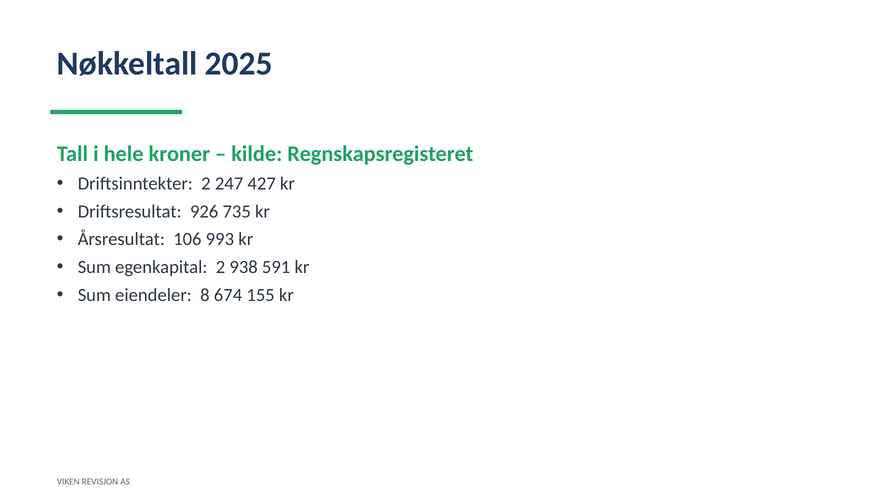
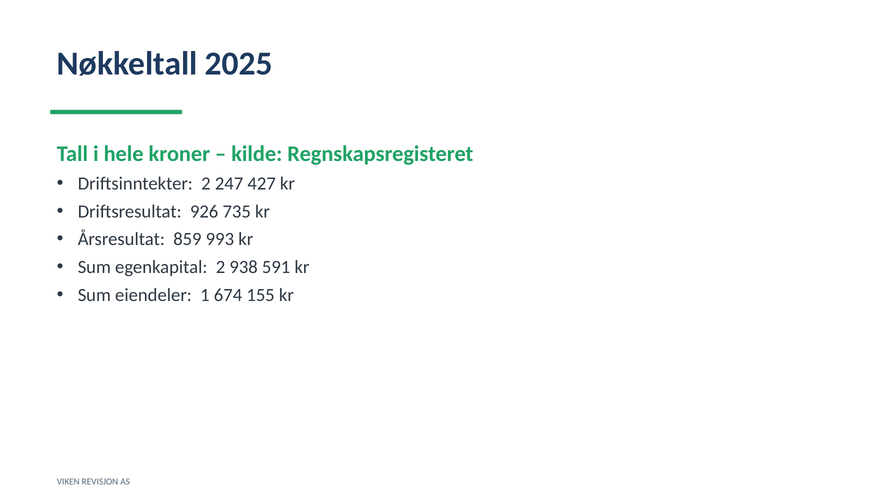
106: 106 -> 859
8: 8 -> 1
